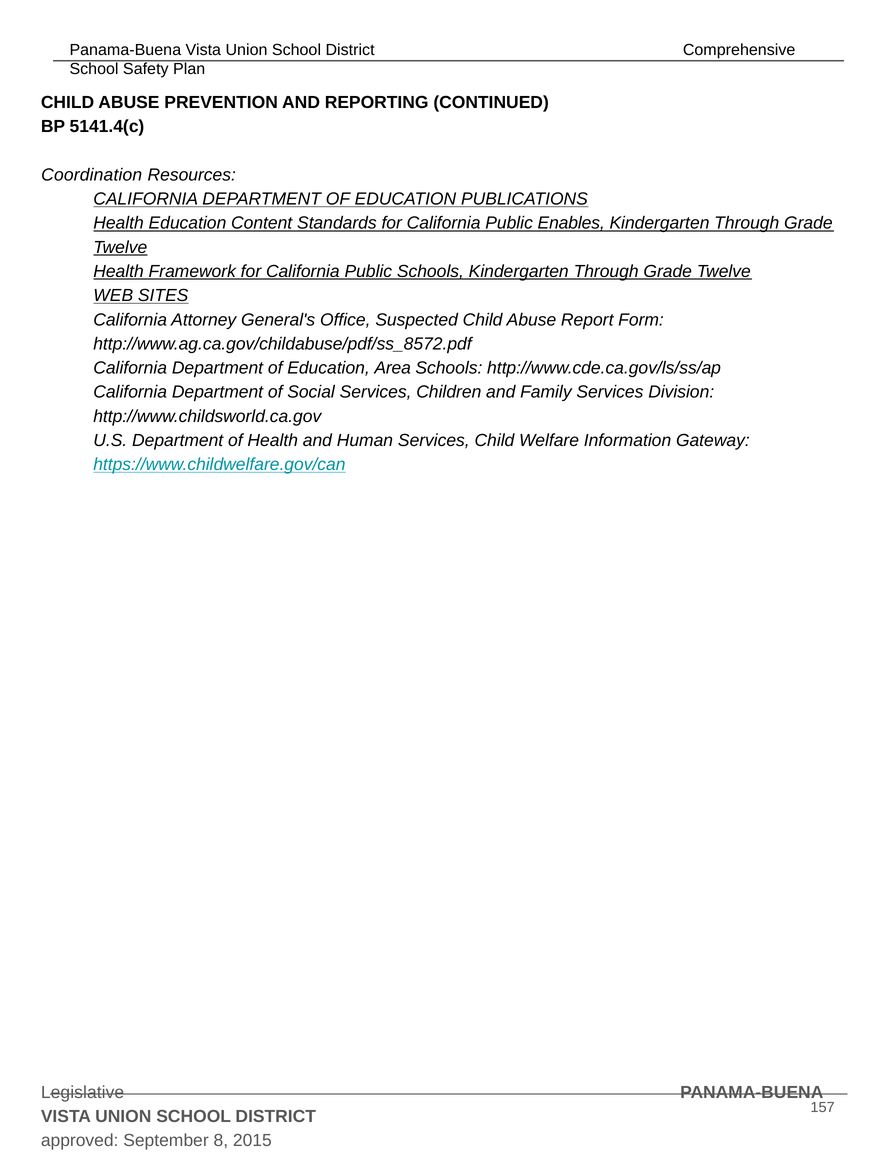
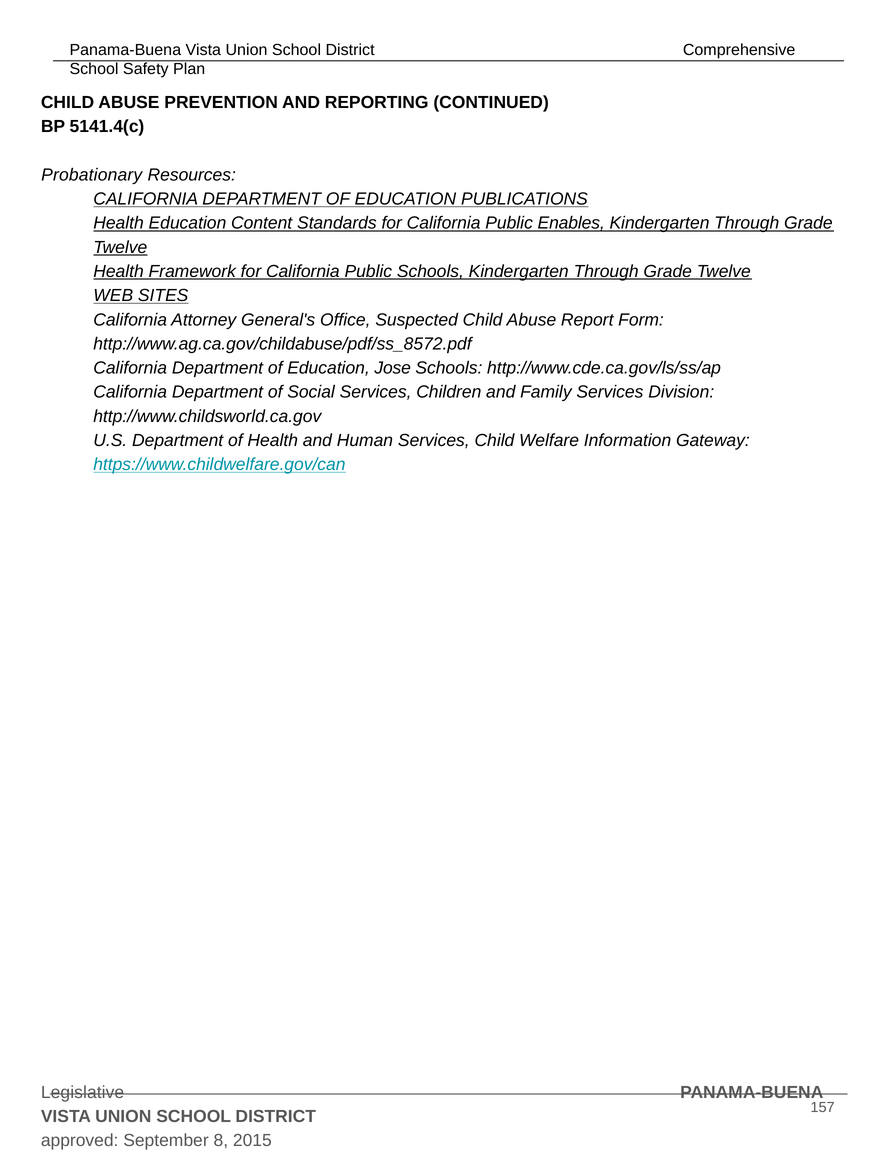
Coordination: Coordination -> Probationary
Area: Area -> Jose
